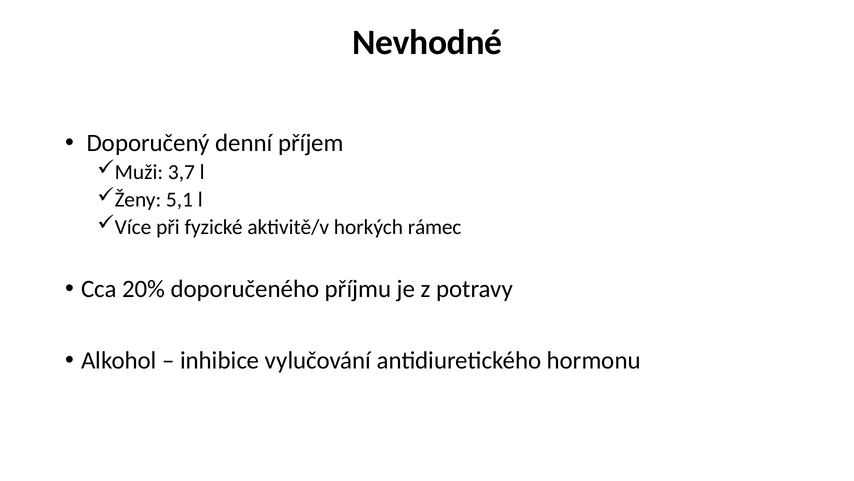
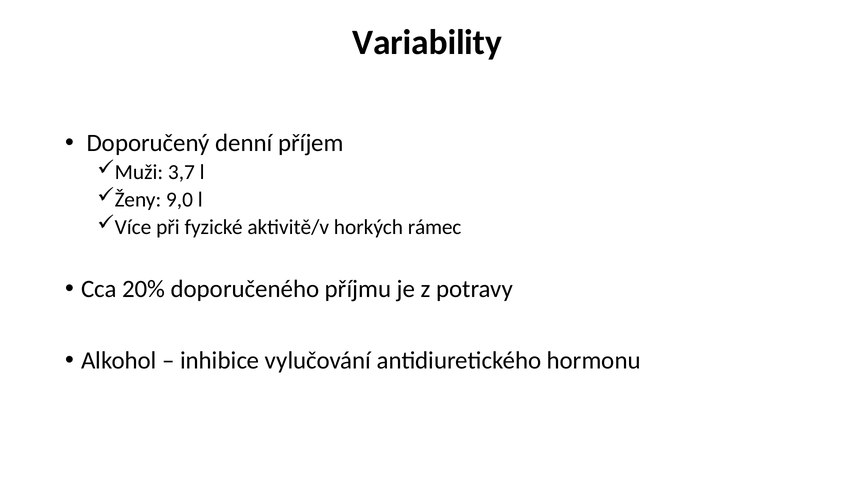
Nevhodné: Nevhodné -> Variability
5,1: 5,1 -> 9,0
